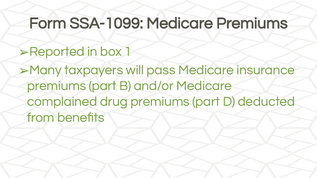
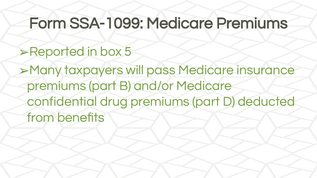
1: 1 -> 5
complained: complained -> confidential
